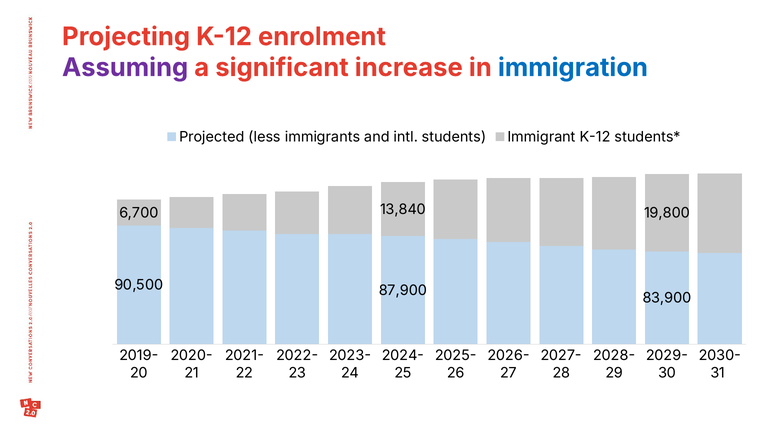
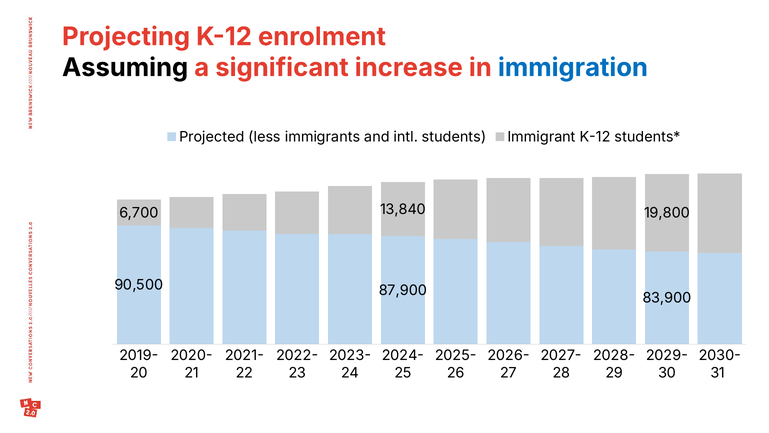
Assuming colour: purple -> black
